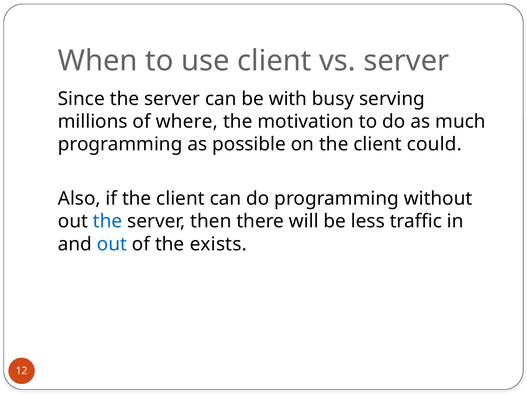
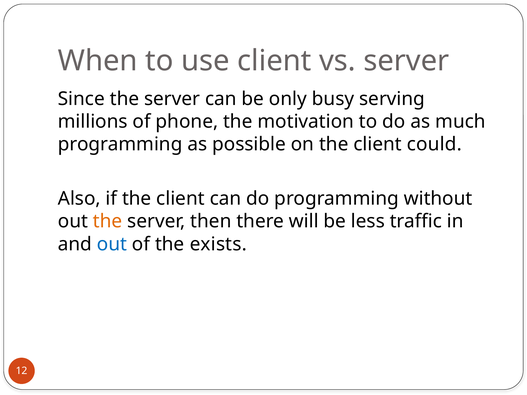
with: with -> only
where: where -> phone
the at (108, 221) colour: blue -> orange
